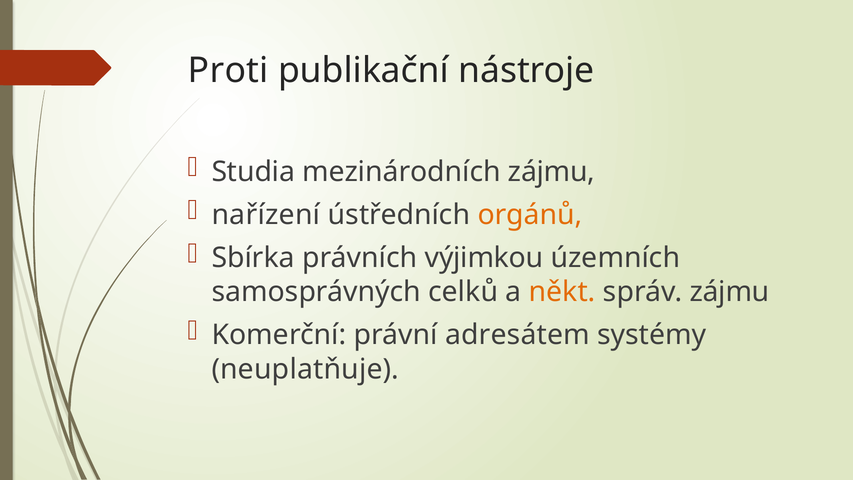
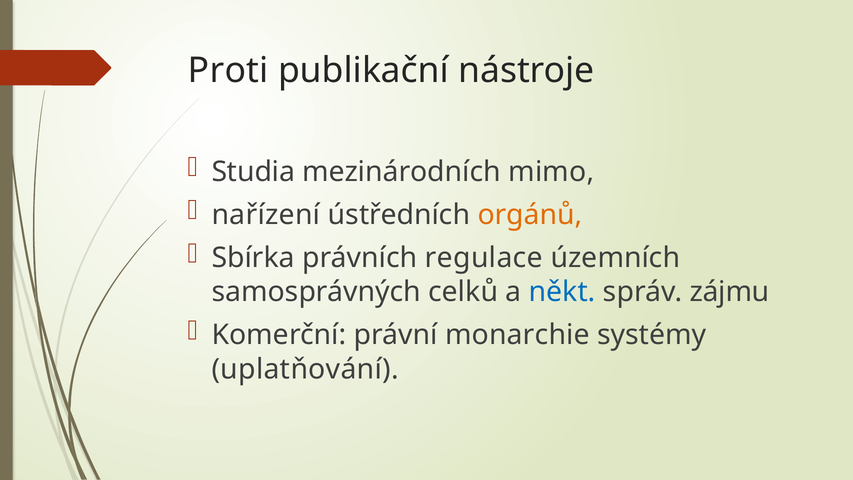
mezinárodních zájmu: zájmu -> mimo
výjimkou: výjimkou -> regulace
někt colour: orange -> blue
adresátem: adresátem -> monarchie
neuplatňuje: neuplatňuje -> uplatňování
